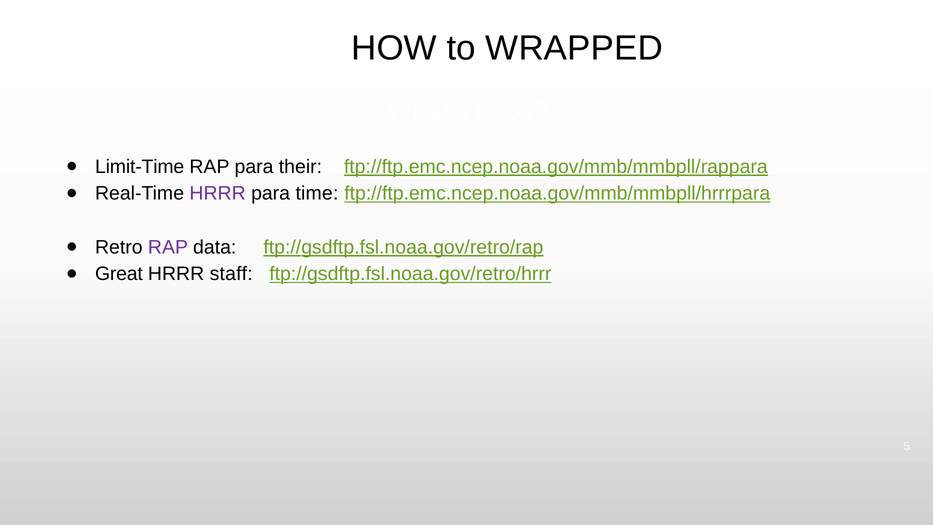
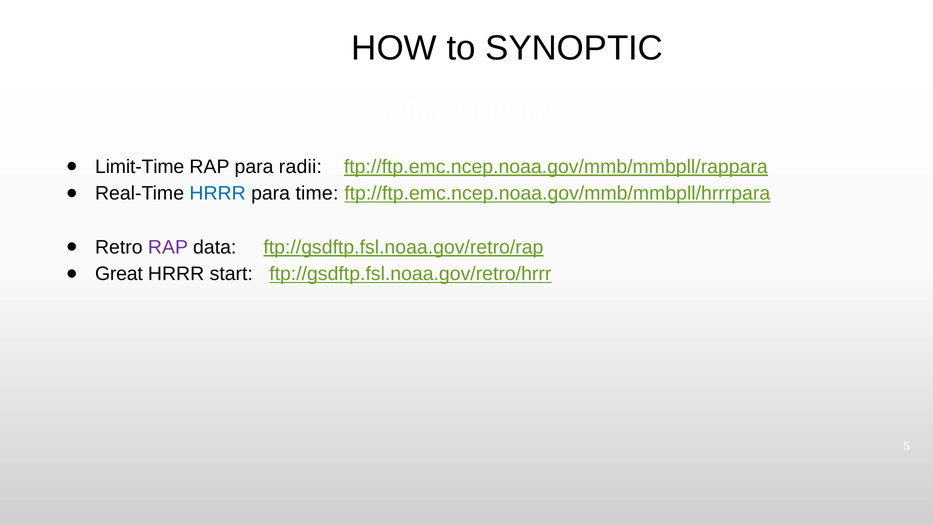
WRAPPED: WRAPPED -> SYNOPTIC
their: their -> radii
HRRR at (218, 193) colour: purple -> blue
staff: staff -> start
